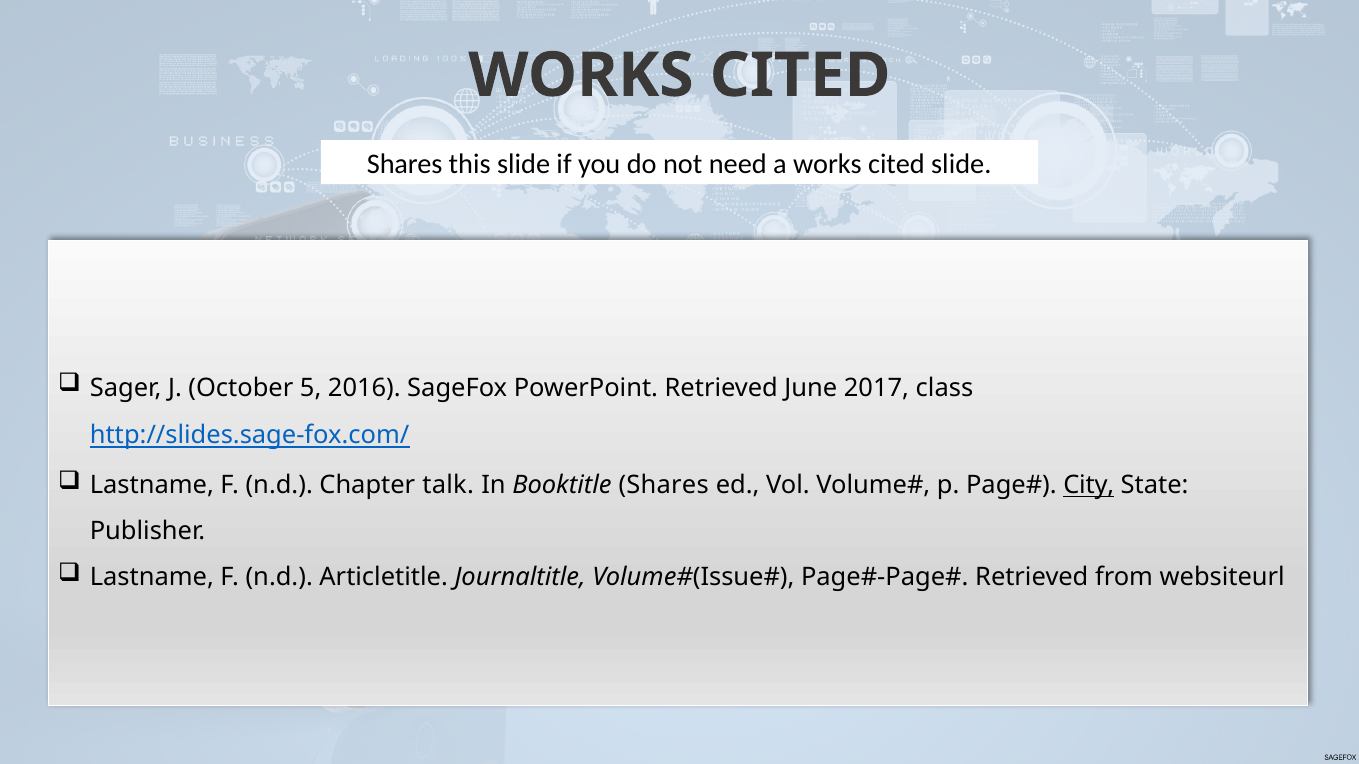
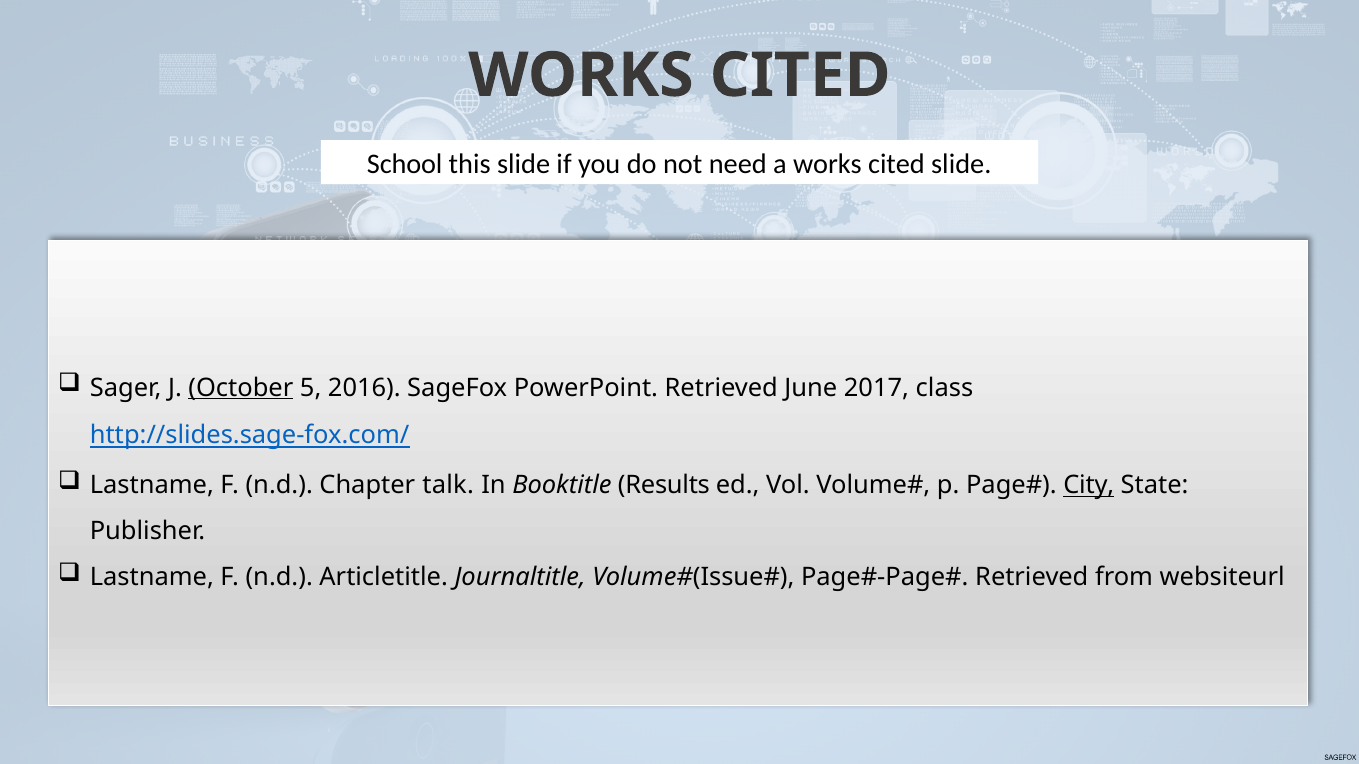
Shares at (405, 164): Shares -> School
October underline: none -> present
Booktitle Shares: Shares -> Results
